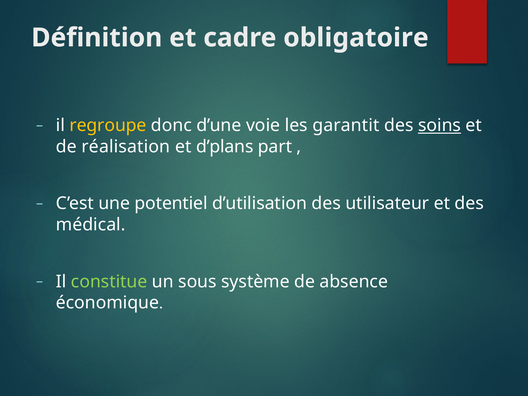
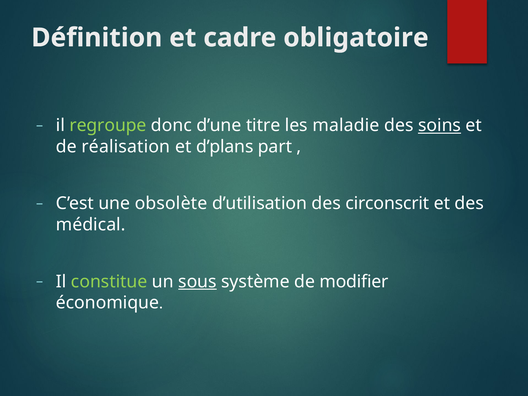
regroupe colour: yellow -> light green
voie: voie -> titre
garantit: garantit -> maladie
potentiel: potentiel -> obsolète
utilisateur: utilisateur -> circonscrit
sous underline: none -> present
absence: absence -> modifier
